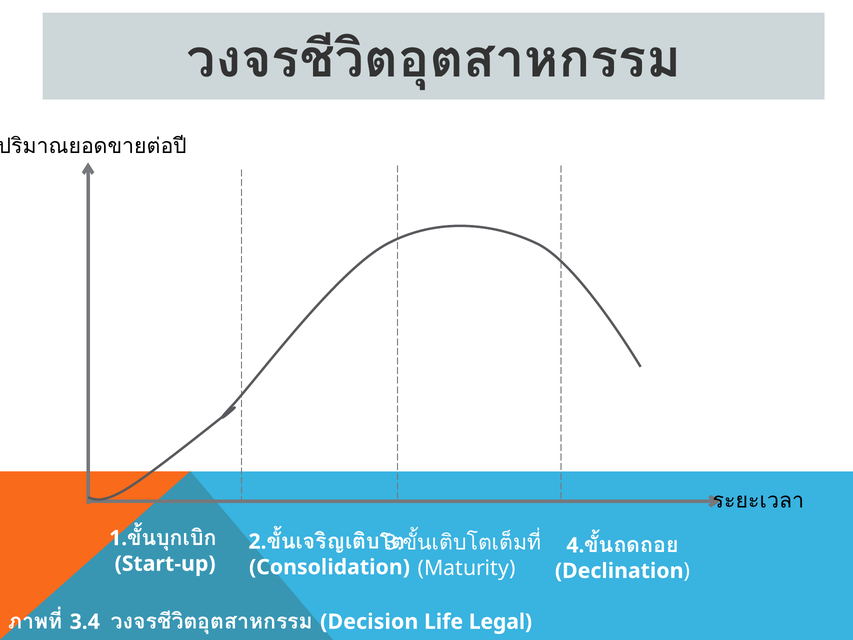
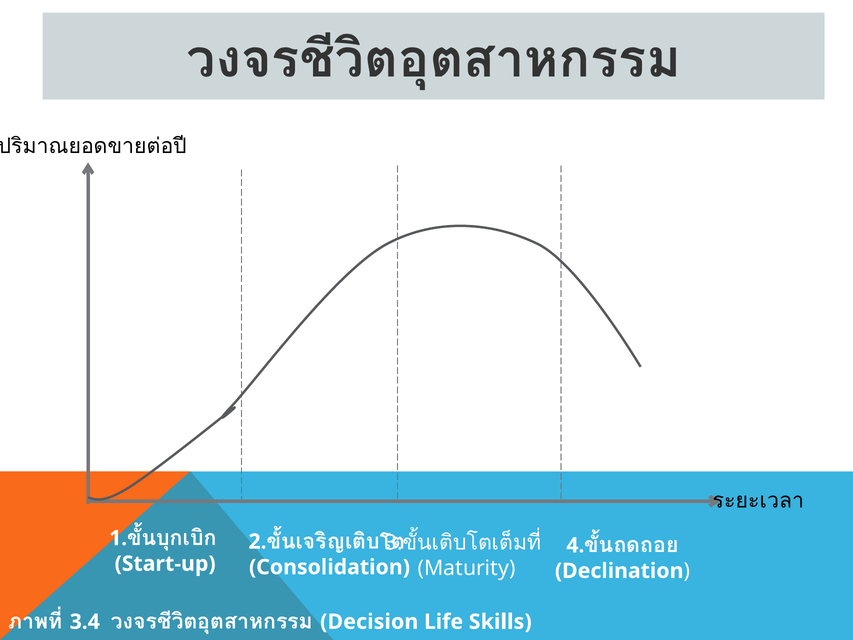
Legal: Legal -> Skills
